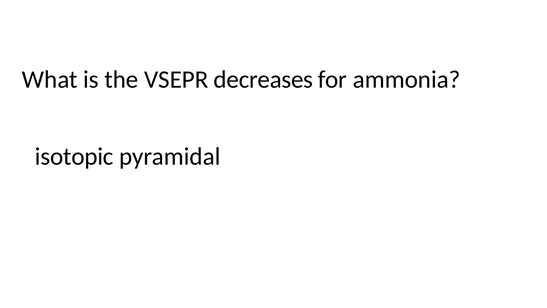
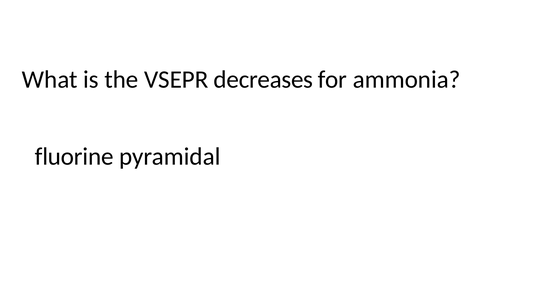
isotopic: isotopic -> fluorine
